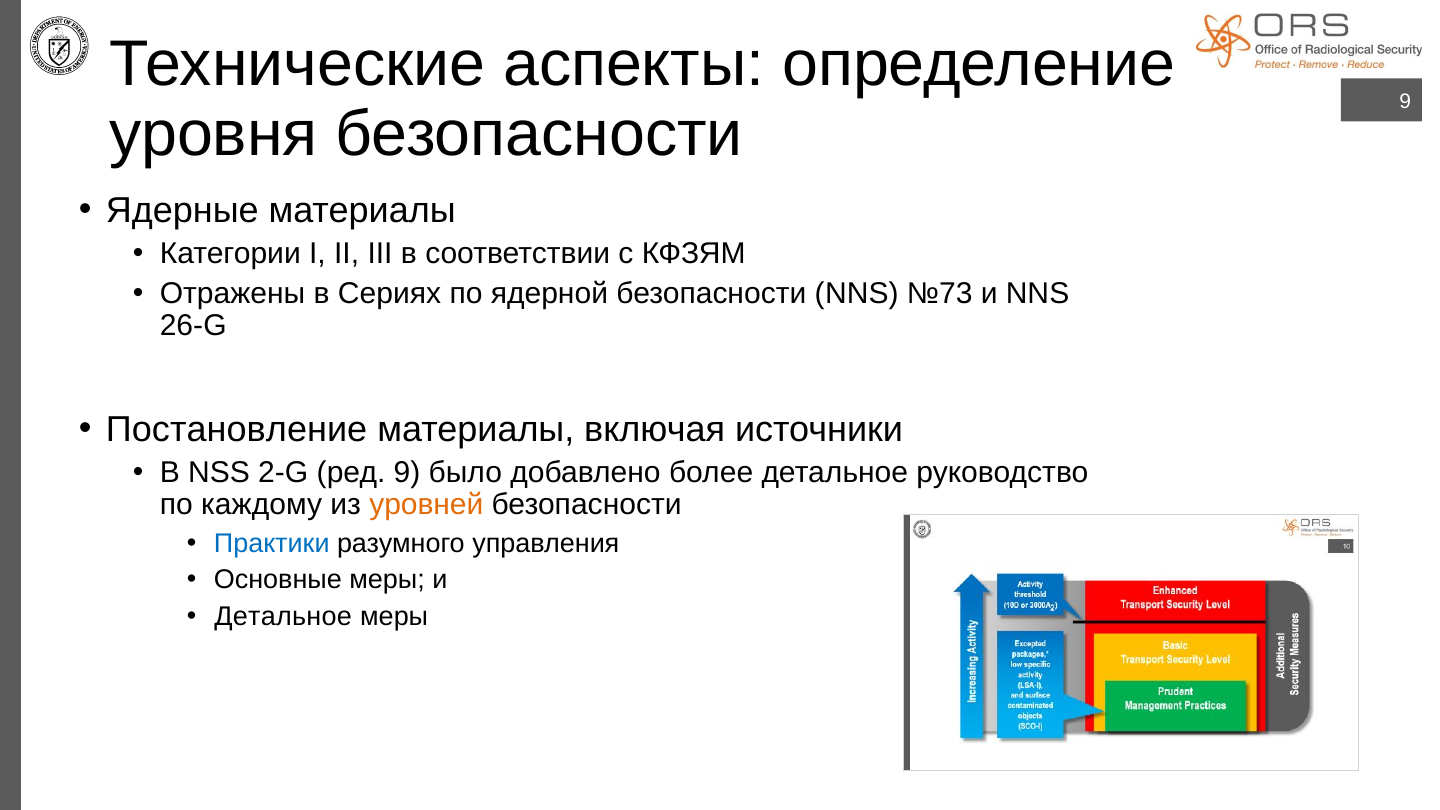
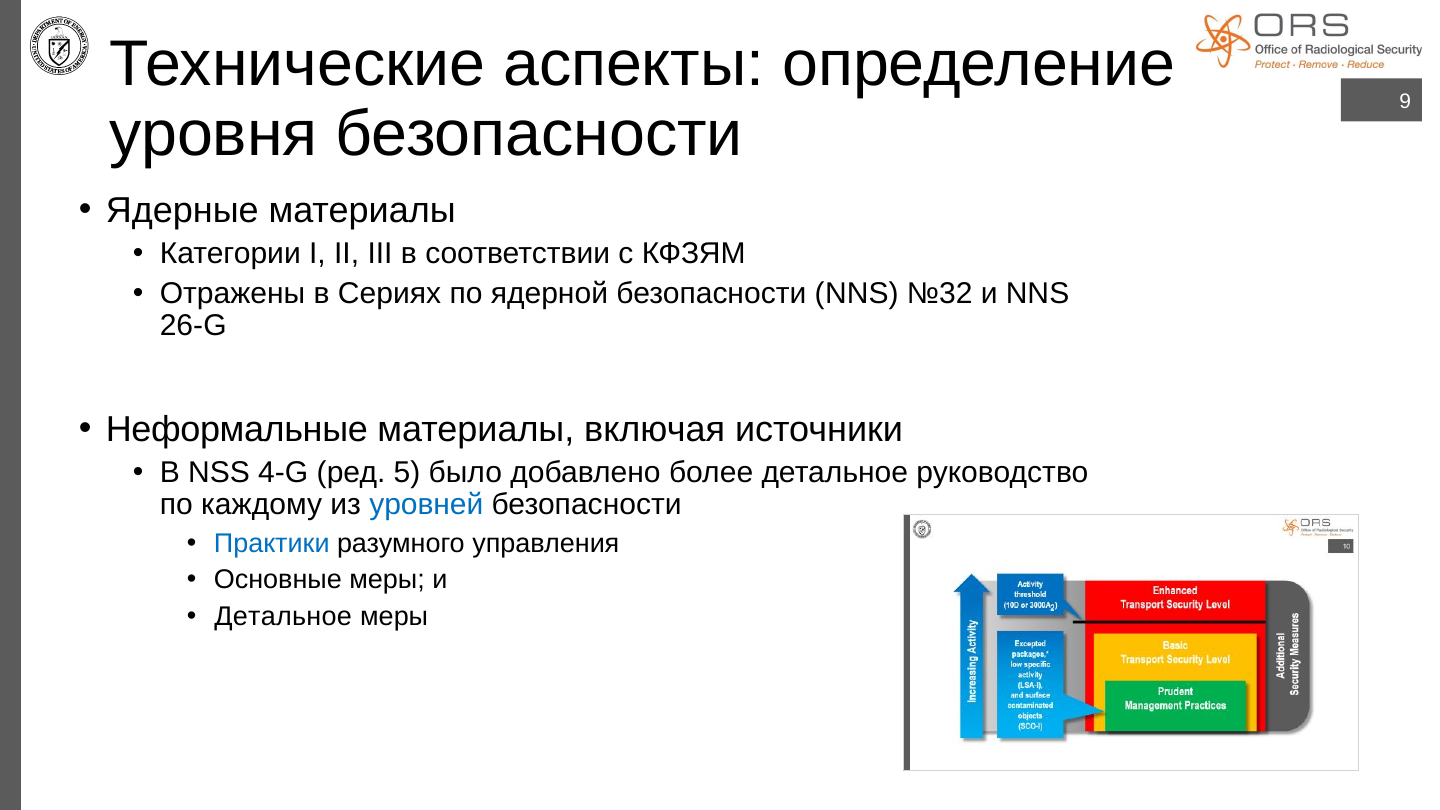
№73: №73 -> №32
Постановление: Постановление -> Неформальные
2-G: 2-G -> 4-G
ред 9: 9 -> 5
уровней colour: orange -> blue
